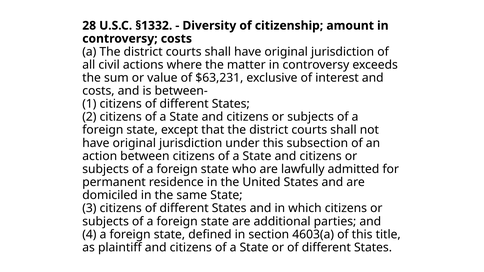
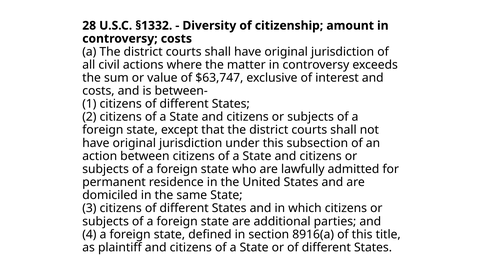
$63,231: $63,231 -> $63,747
4603(a: 4603(a -> 8916(a
